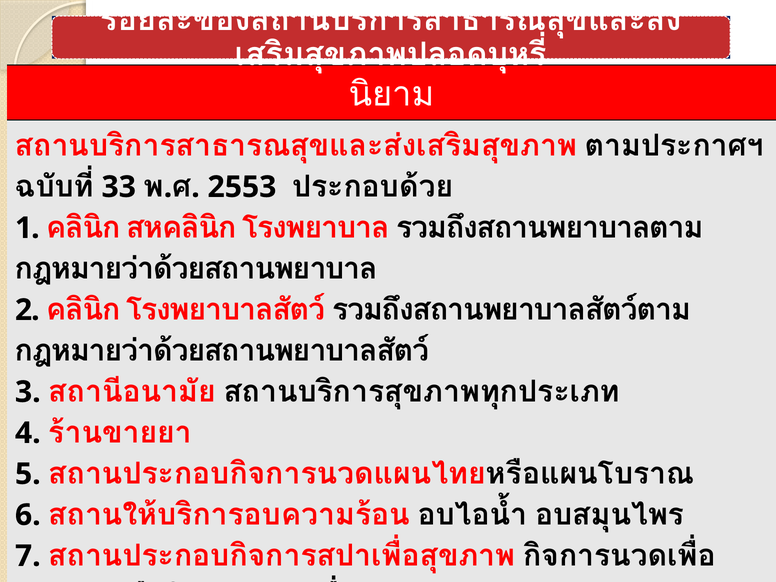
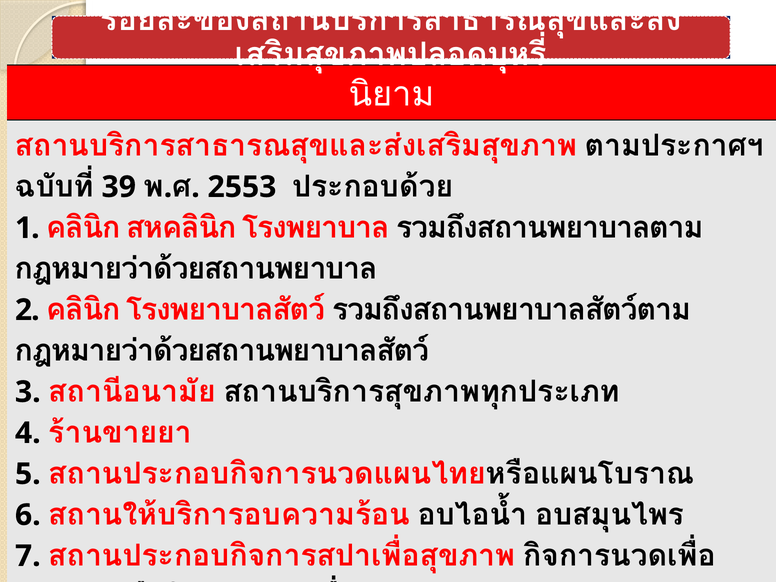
33: 33 -> 39
